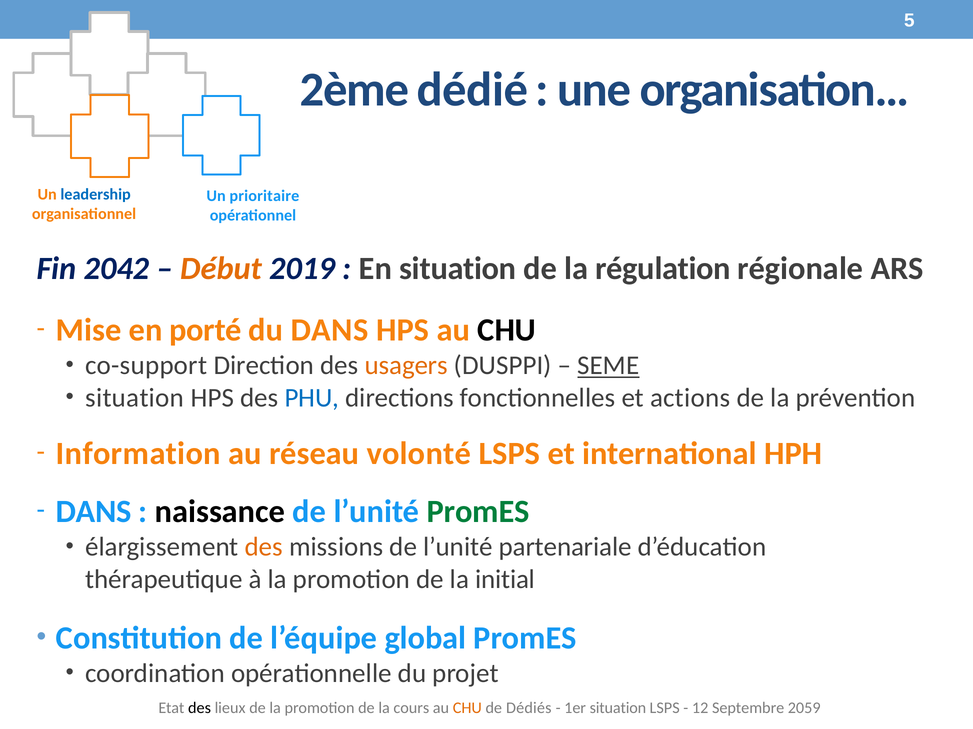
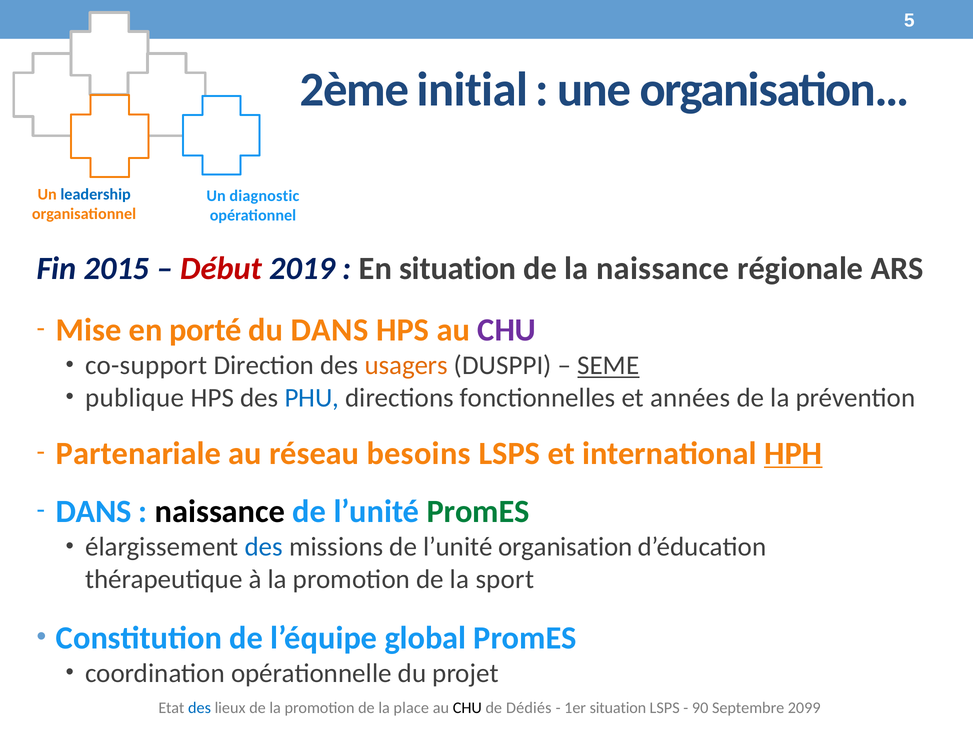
dédié: dédié -> initial
prioritaire: prioritaire -> diagnostic
2042: 2042 -> 2015
Début colour: orange -> red
la régulation: régulation -> naissance
CHU at (507, 331) colour: black -> purple
situation at (135, 398): situation -> publique
actions: actions -> années
Information: Information -> Partenariale
volonté: volonté -> besoins
HPH underline: none -> present
des at (264, 547) colour: orange -> blue
partenariale: partenariale -> organisation
initial: initial -> sport
des at (200, 709) colour: black -> blue
cours: cours -> place
CHU at (467, 709) colour: orange -> black
12: 12 -> 90
2059: 2059 -> 2099
